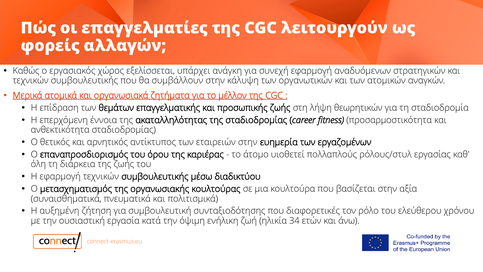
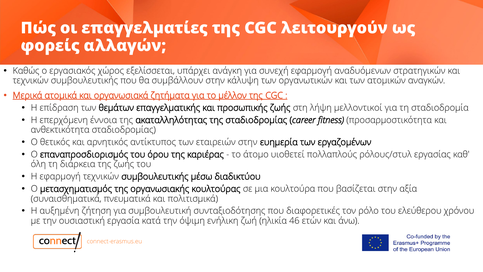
θεωρητικών: θεωρητικών -> μελλοντικοί
34: 34 -> 46
